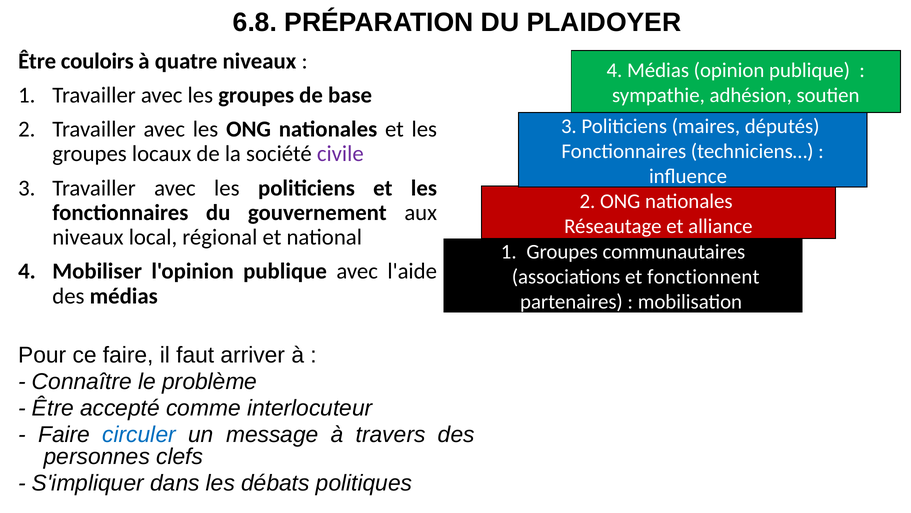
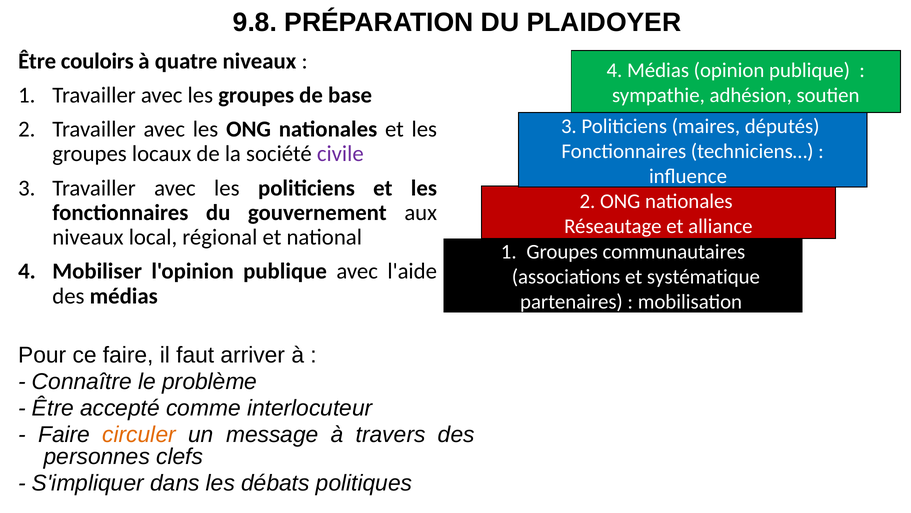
6.8: 6.8 -> 9.8
fonctionnent: fonctionnent -> systématique
circuler colour: blue -> orange
